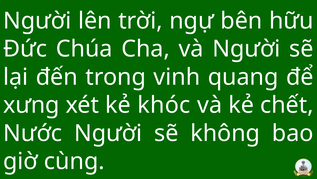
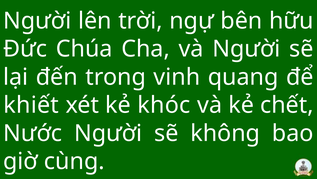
xưng: xưng -> khiết
